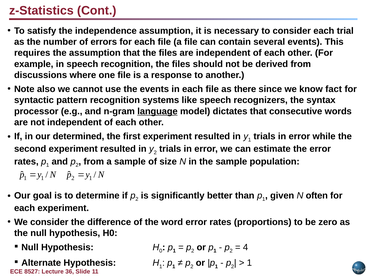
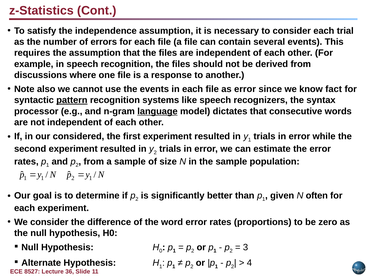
as there: there -> error
pattern underline: none -> present
determined: determined -> considered
4: 4 -> 3
1 at (249, 262): 1 -> 4
